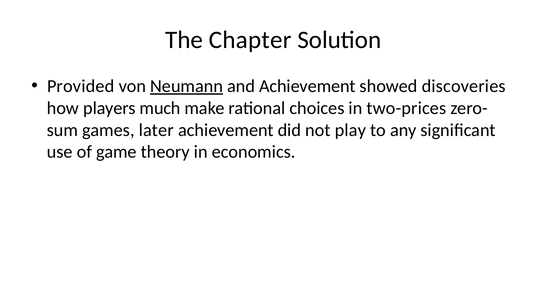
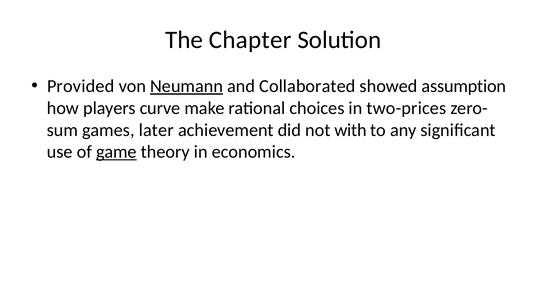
and Achievement: Achievement -> Collaborated
discoveries: discoveries -> assumption
much: much -> curve
play: play -> with
game underline: none -> present
